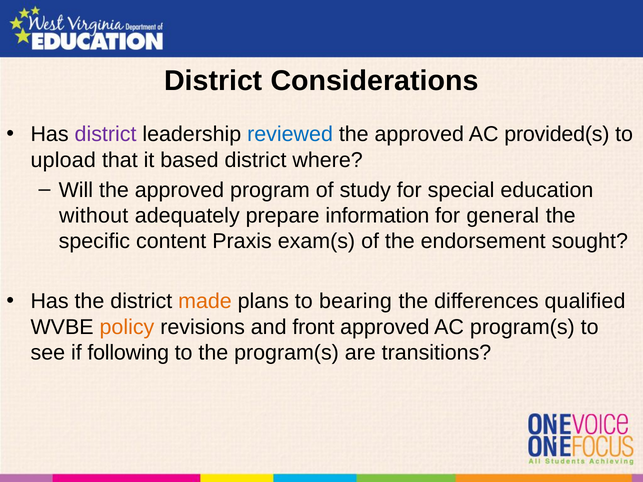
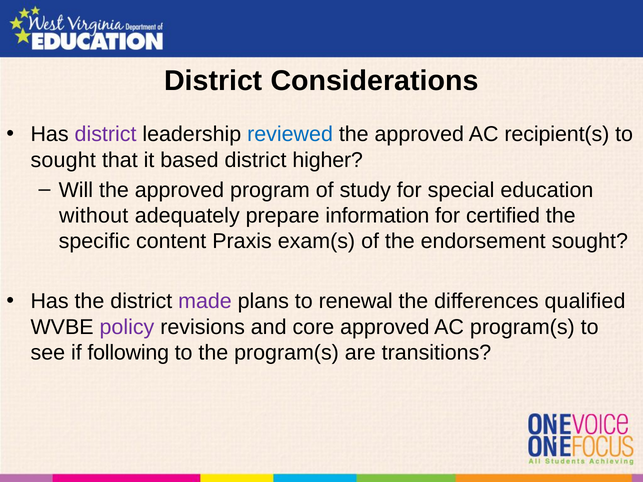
provided(s: provided(s -> recipient(s
upload at (63, 160): upload -> sought
where: where -> higher
general: general -> certified
made colour: orange -> purple
bearing: bearing -> renewal
policy colour: orange -> purple
front: front -> core
